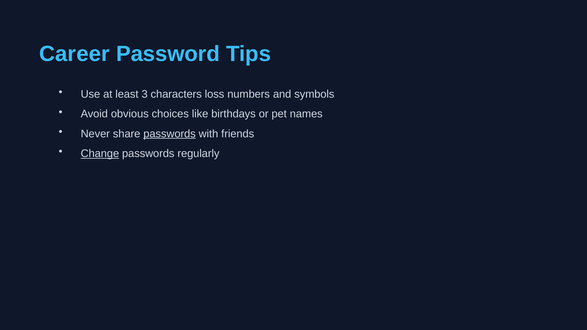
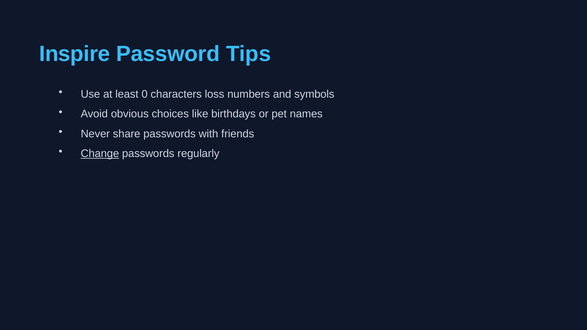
Career: Career -> Inspire
3: 3 -> 0
passwords at (170, 134) underline: present -> none
